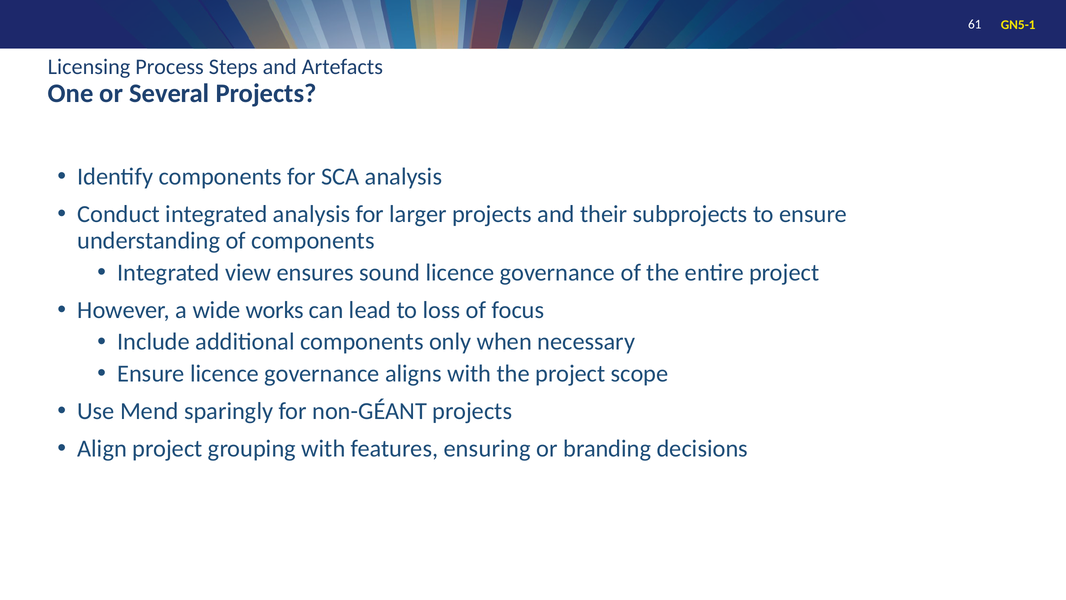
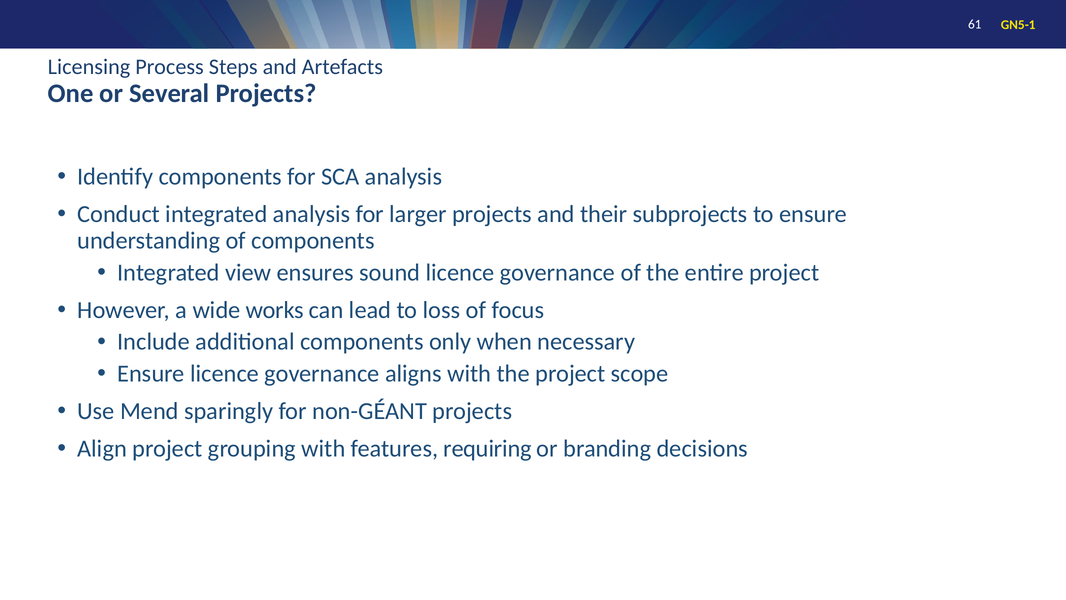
ensuring: ensuring -> requiring
